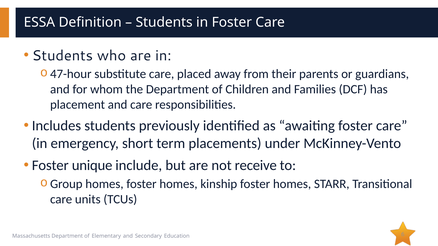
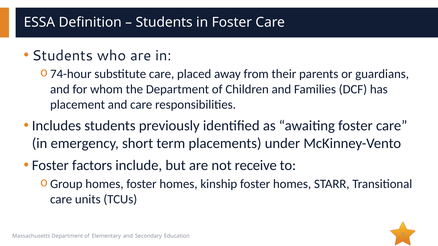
47-hour: 47-hour -> 74-hour
unique: unique -> factors
